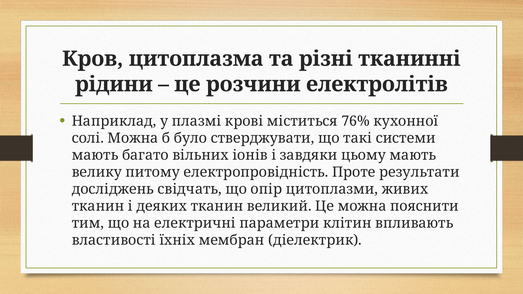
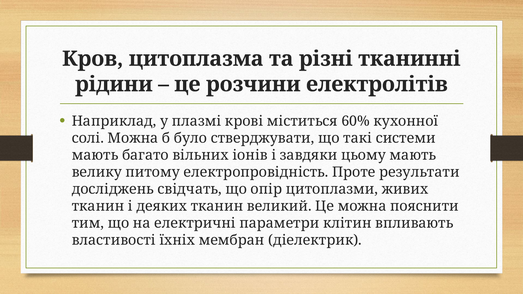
76%: 76% -> 60%
